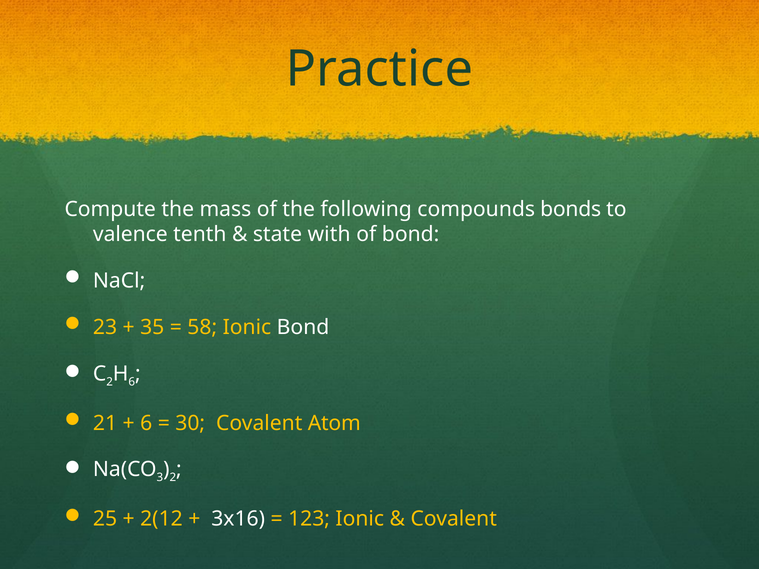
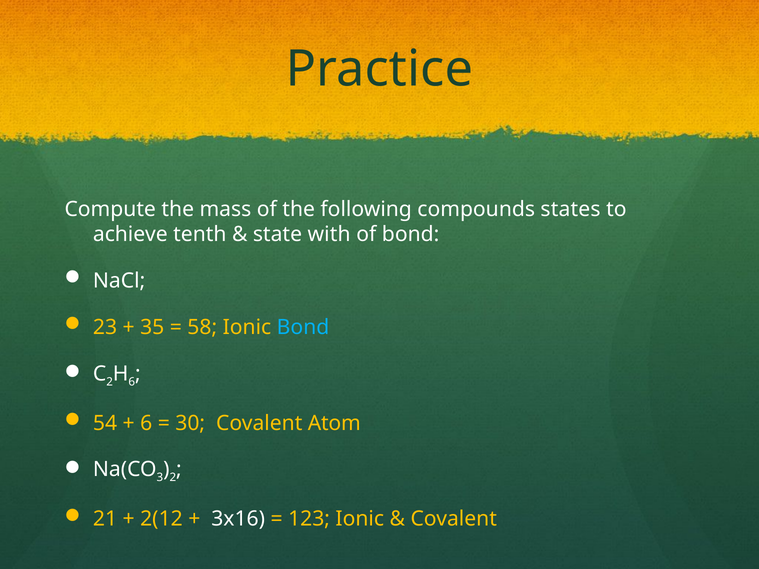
bonds: bonds -> states
valence: valence -> achieve
Bond at (303, 327) colour: white -> light blue
21: 21 -> 54
25: 25 -> 21
